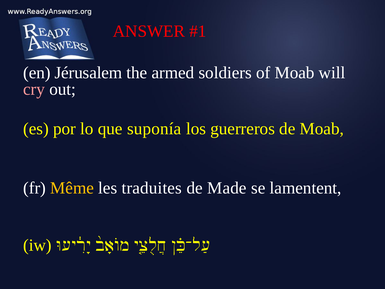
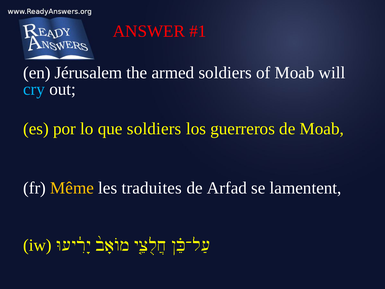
cry colour: pink -> light blue
que suponía: suponía -> soldiers
Made: Made -> Arfad
